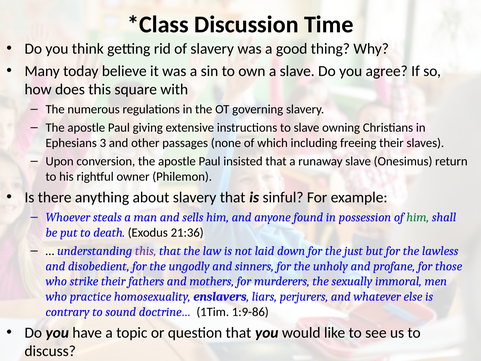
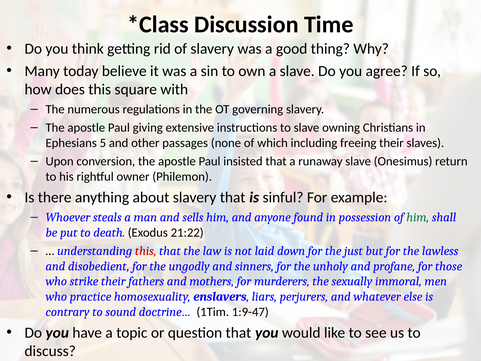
3: 3 -> 5
21:36: 21:36 -> 21:22
this at (146, 251) colour: purple -> red
1:9-86: 1:9-86 -> 1:9-47
